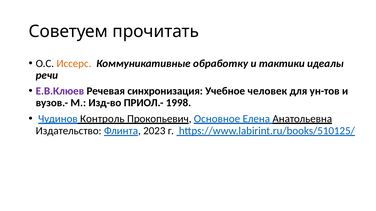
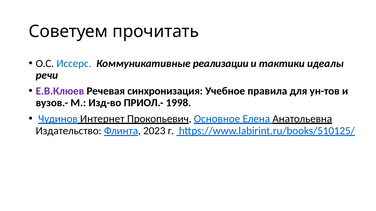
Иссерс colour: orange -> blue
обработку: обработку -> реализации
человек: человек -> правила
Контроль: Контроль -> Интернет
